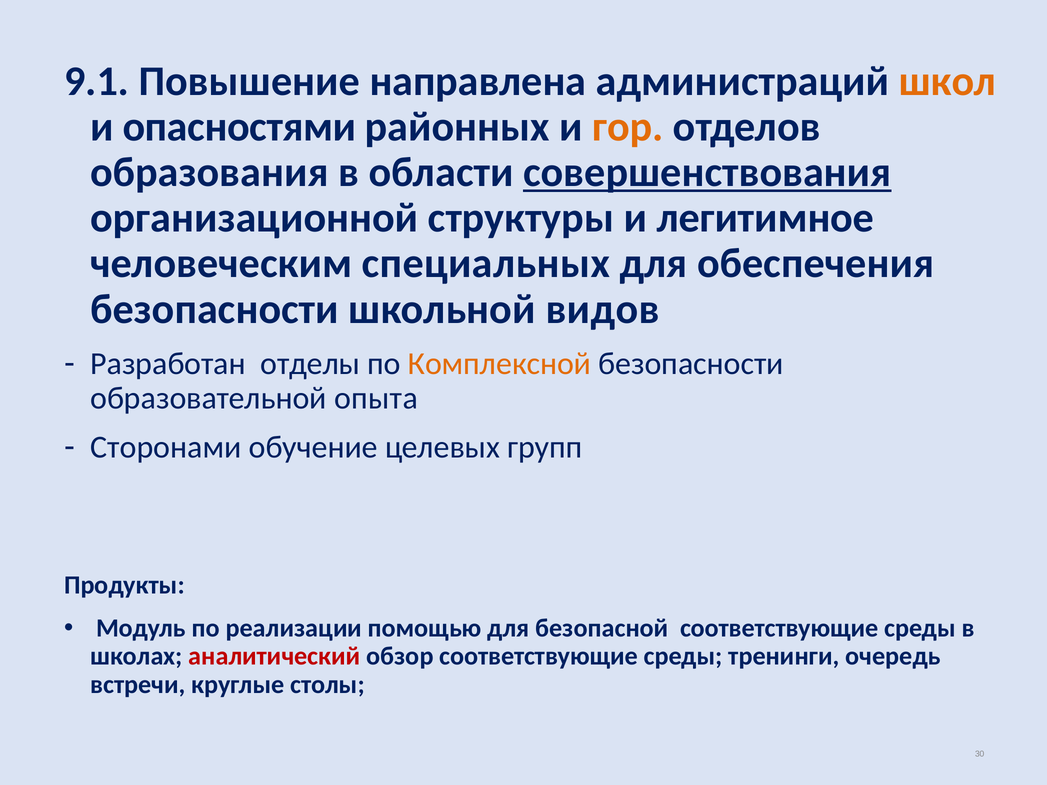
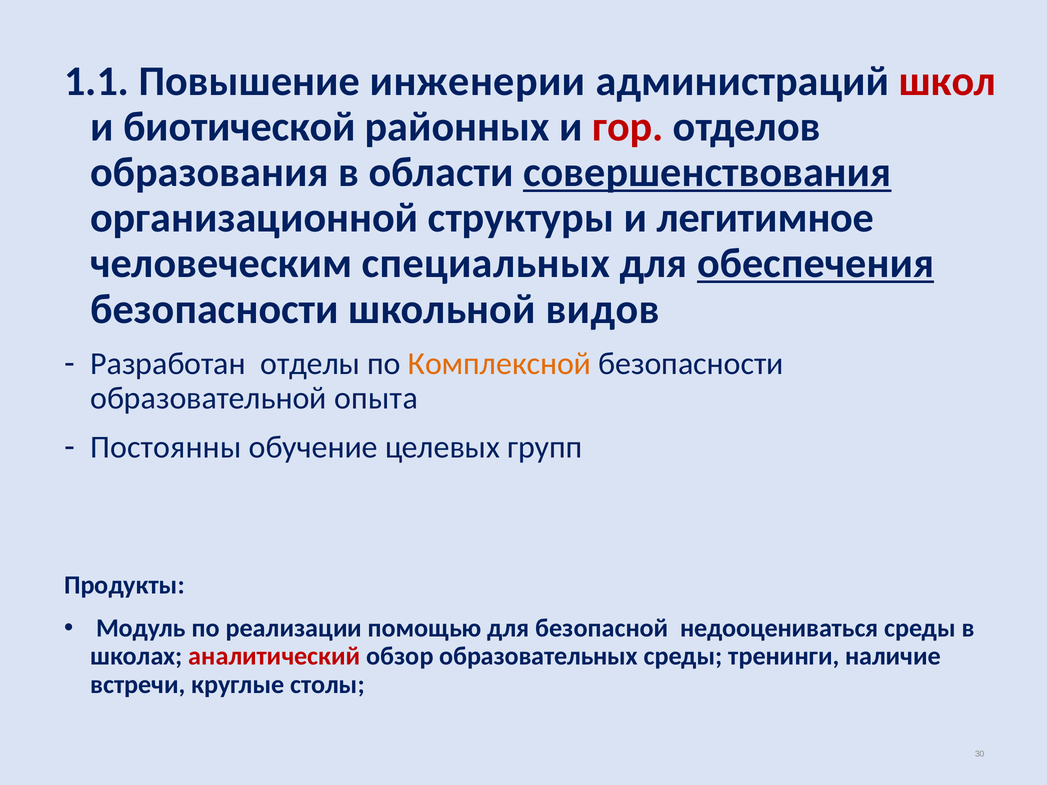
9.1: 9.1 -> 1.1
направлена: направлена -> инженерии
школ colour: orange -> red
опасностями: опасностями -> биотической
гор colour: orange -> red
обеспечения underline: none -> present
Сторонами: Сторонами -> Постоянны
безопасной соответствующие: соответствующие -> недооцениваться
обзор соответствующие: соответствующие -> образовательных
очередь: очередь -> наличие
